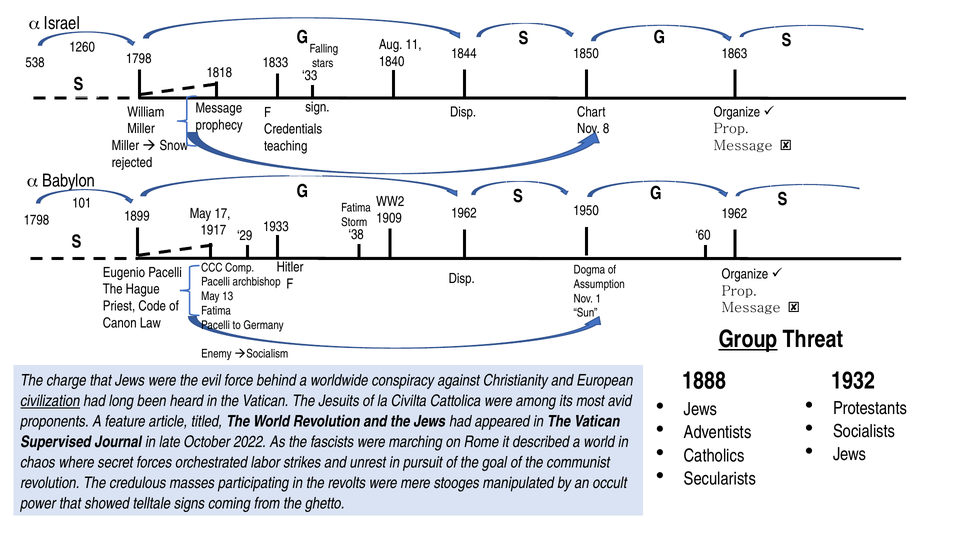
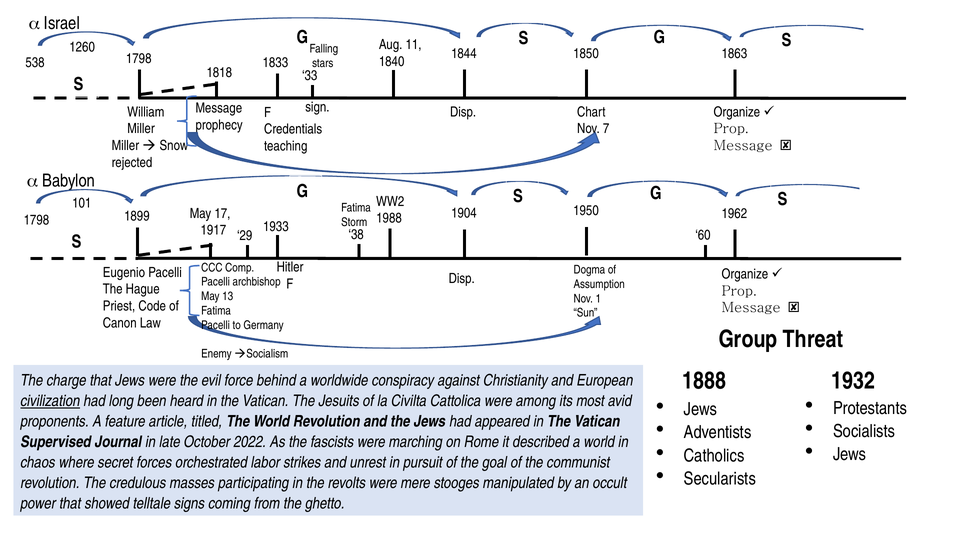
8: 8 -> 7
1962 at (464, 213): 1962 -> 1904
1909: 1909 -> 1988
Group underline: present -> none
